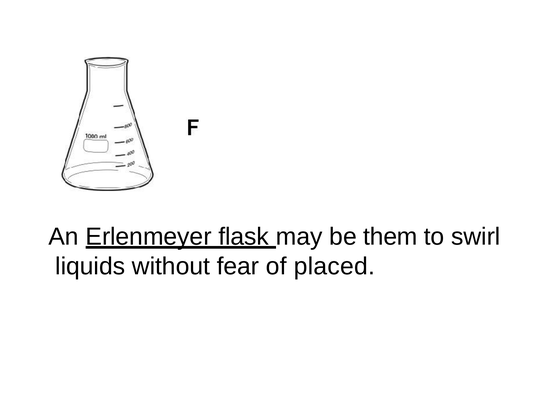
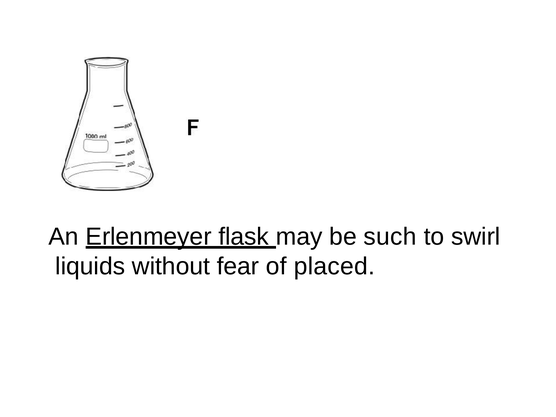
them: them -> such
